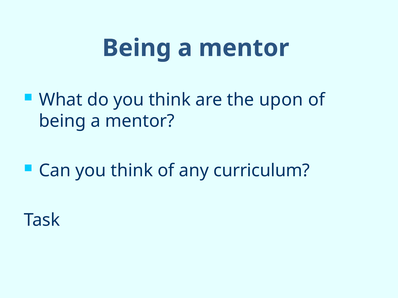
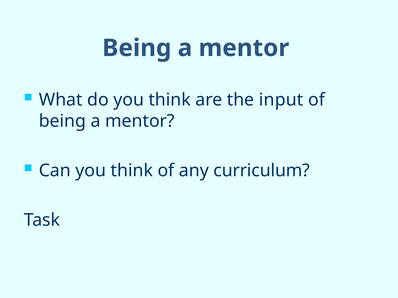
upon: upon -> input
